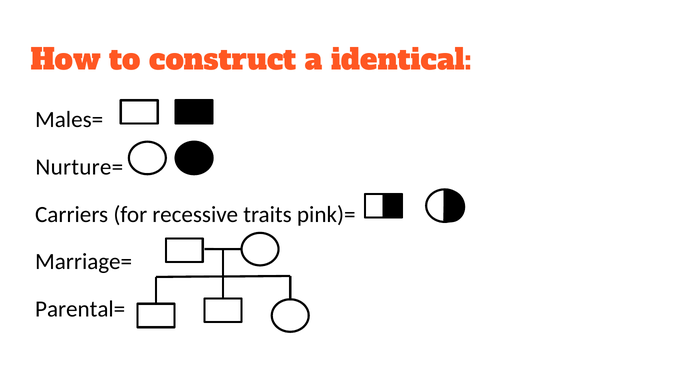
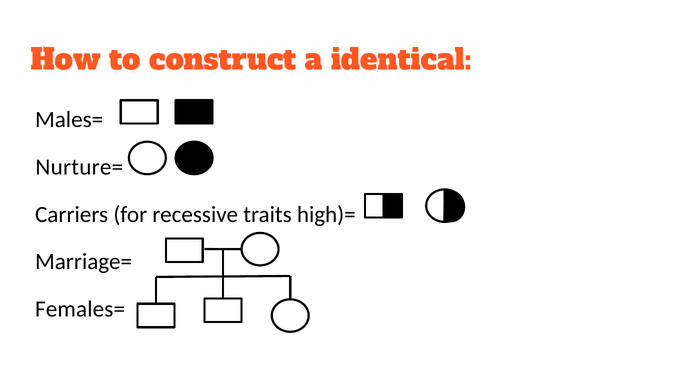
pink)=: pink)= -> high)=
Parental=: Parental= -> Females=
